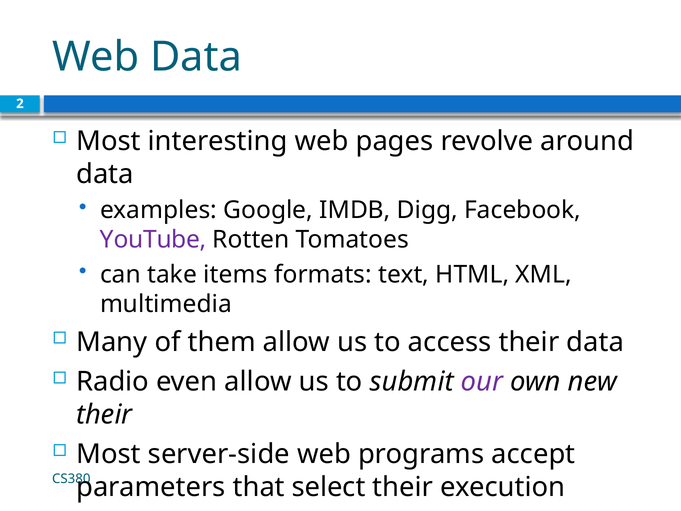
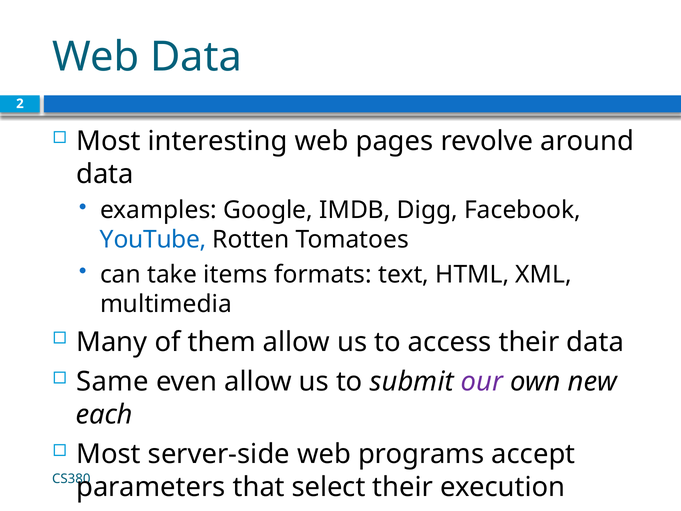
YouTube colour: purple -> blue
Radio: Radio -> Same
their at (104, 414): their -> each
